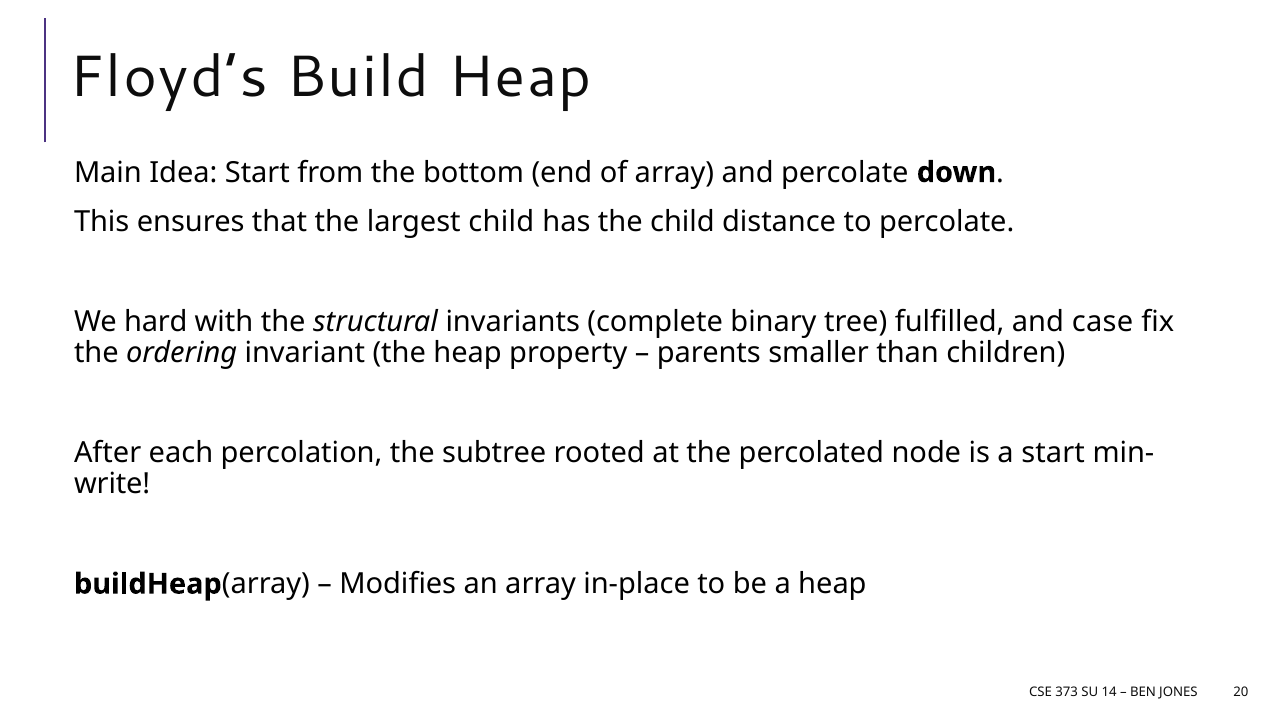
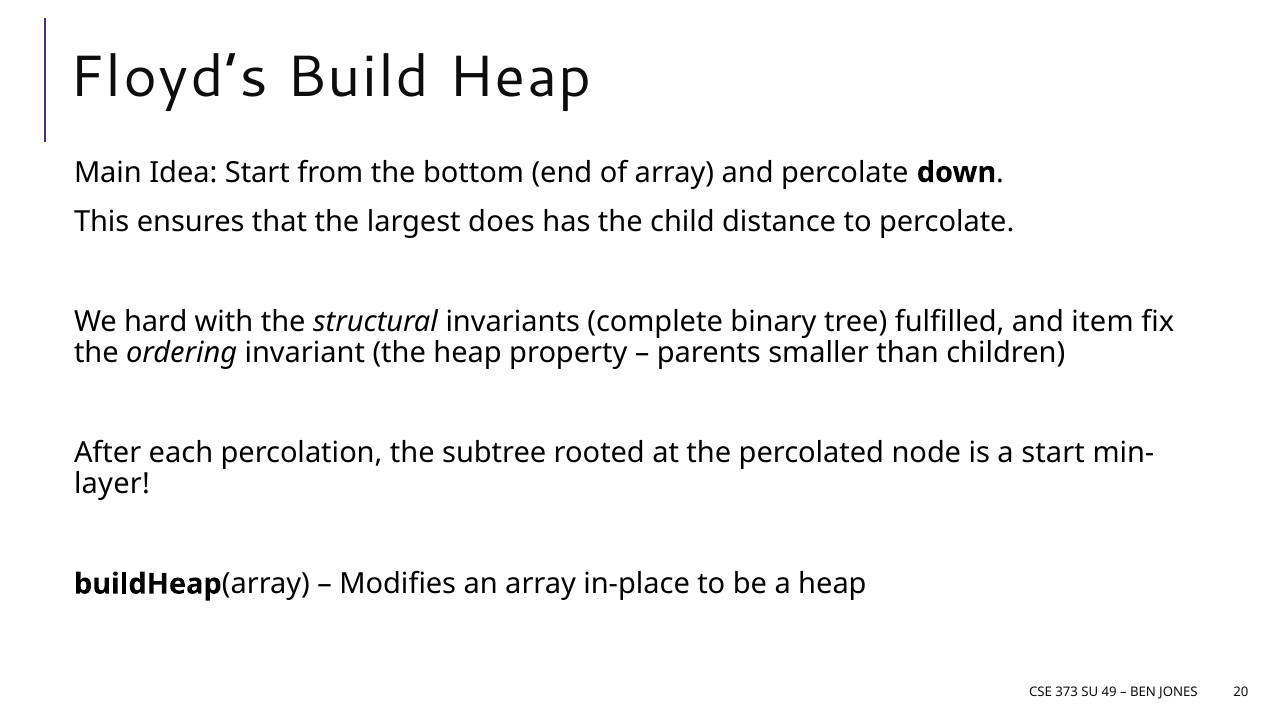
largest child: child -> does
case: case -> item
write: write -> layer
14: 14 -> 49
